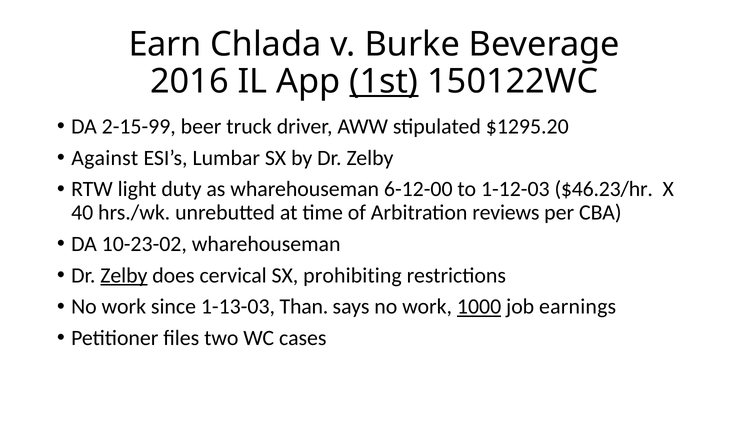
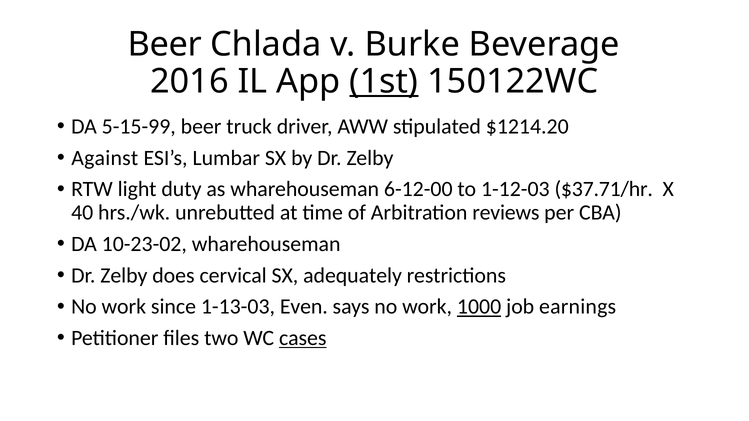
Earn at (165, 44): Earn -> Beer
2-15-99: 2-15-99 -> 5-15-99
$1295.20: $1295.20 -> $1214.20
$46.23/hr: $46.23/hr -> $37.71/hr
Zelby at (124, 276) underline: present -> none
prohibiting: prohibiting -> adequately
Than: Than -> Even
cases underline: none -> present
